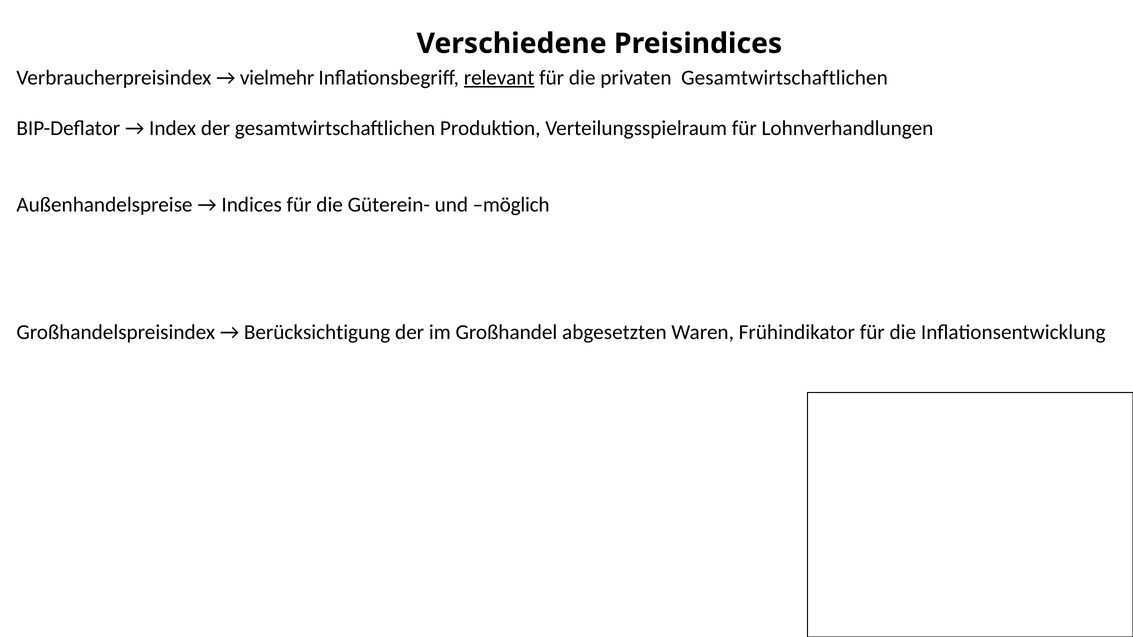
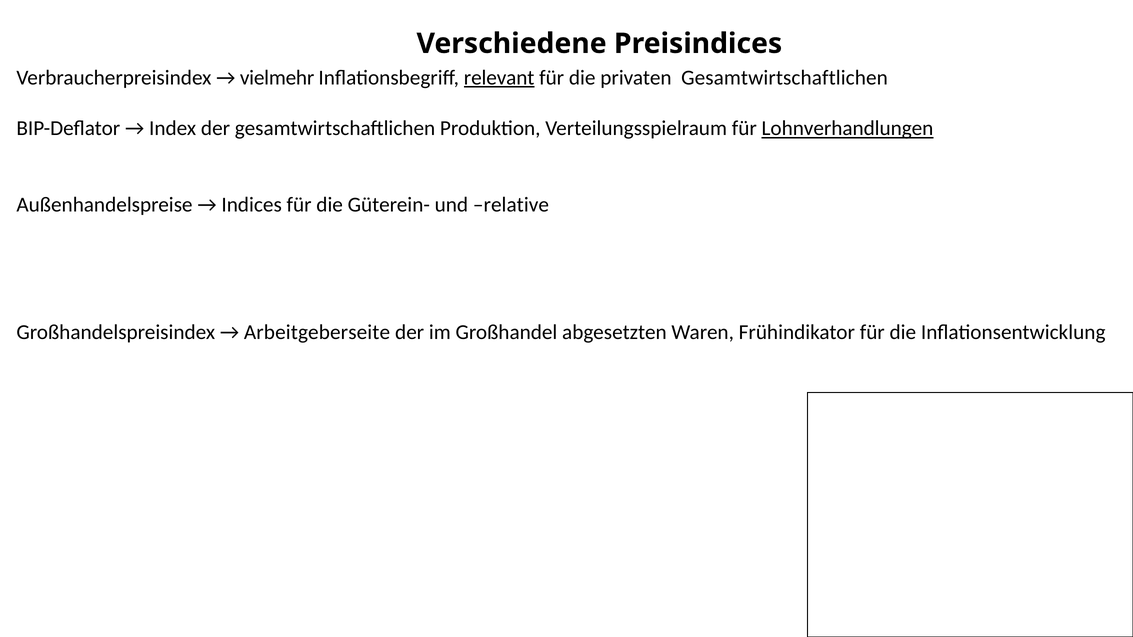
Lohnverhandlungen underline: none -> present
möglich: möglich -> relative
Berücksichtigung: Berücksichtigung -> Arbeitgeberseite
